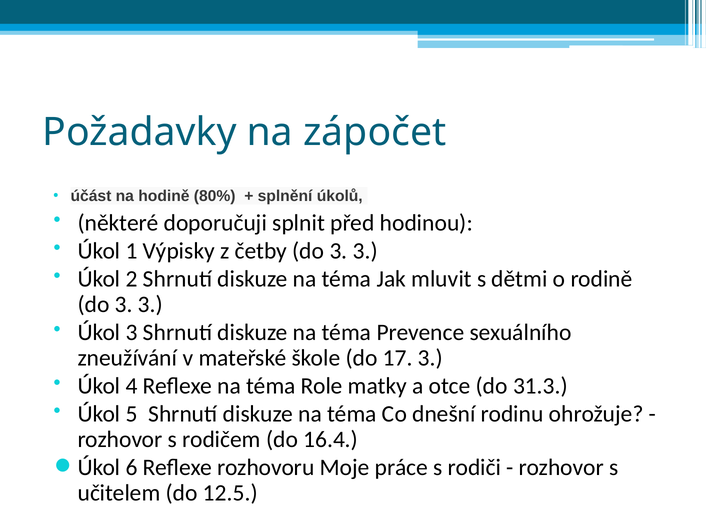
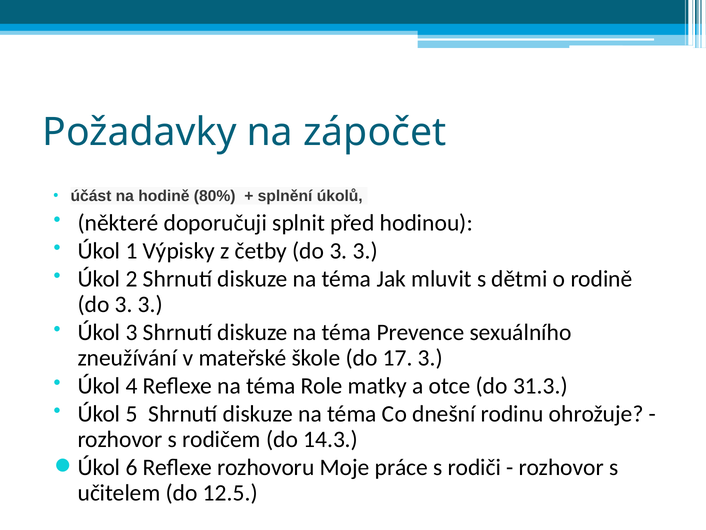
16.4: 16.4 -> 14.3
